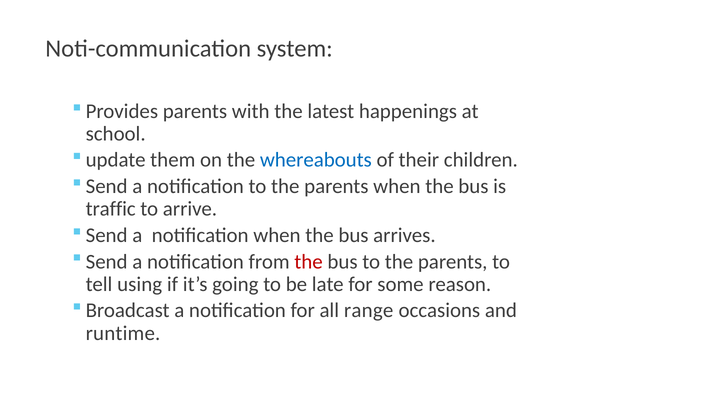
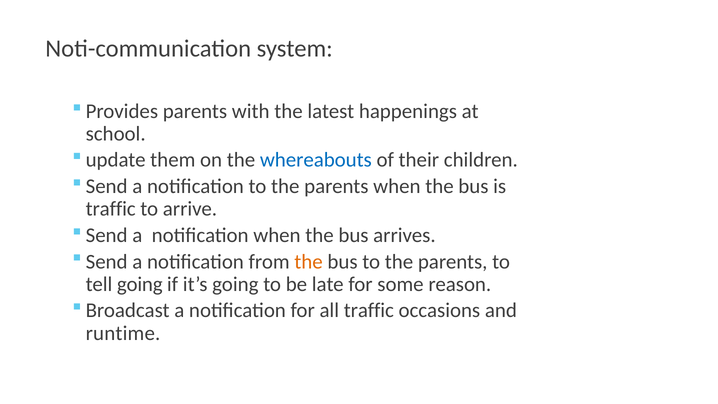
the at (309, 262) colour: red -> orange
tell using: using -> going
all range: range -> traffic
